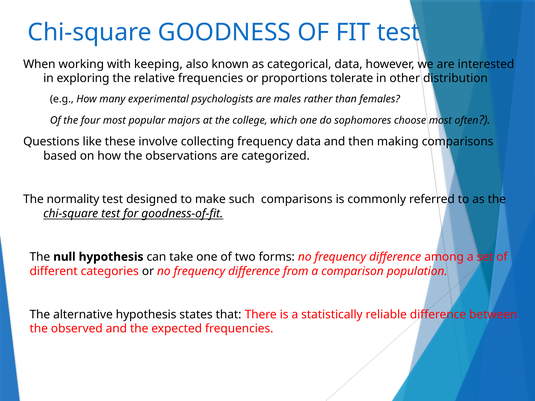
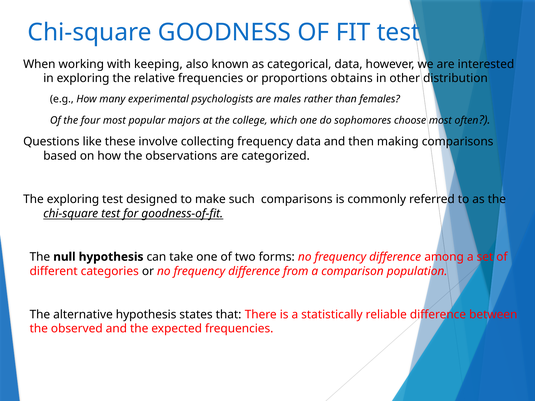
tolerate: tolerate -> obtains
The normality: normality -> exploring
